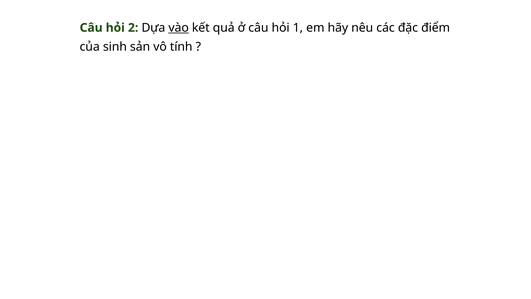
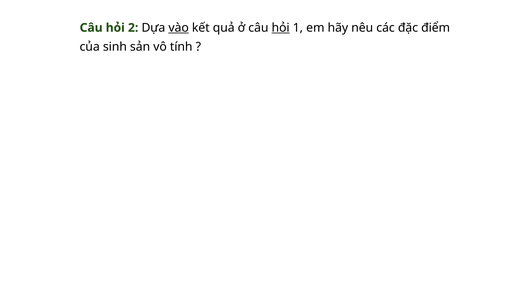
hỏi at (281, 28) underline: none -> present
